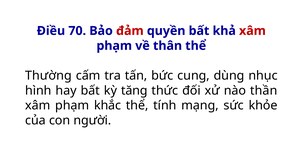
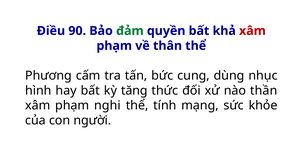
70: 70 -> 90
đảm colour: red -> green
Thường: Thường -> Phương
khắc: khắc -> nghi
